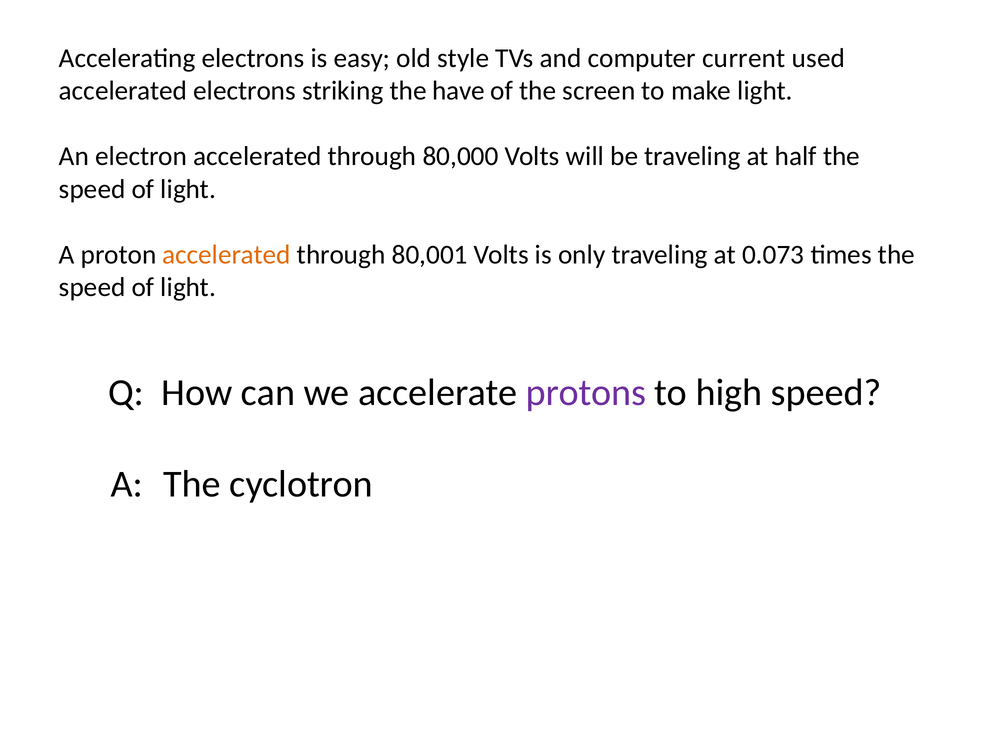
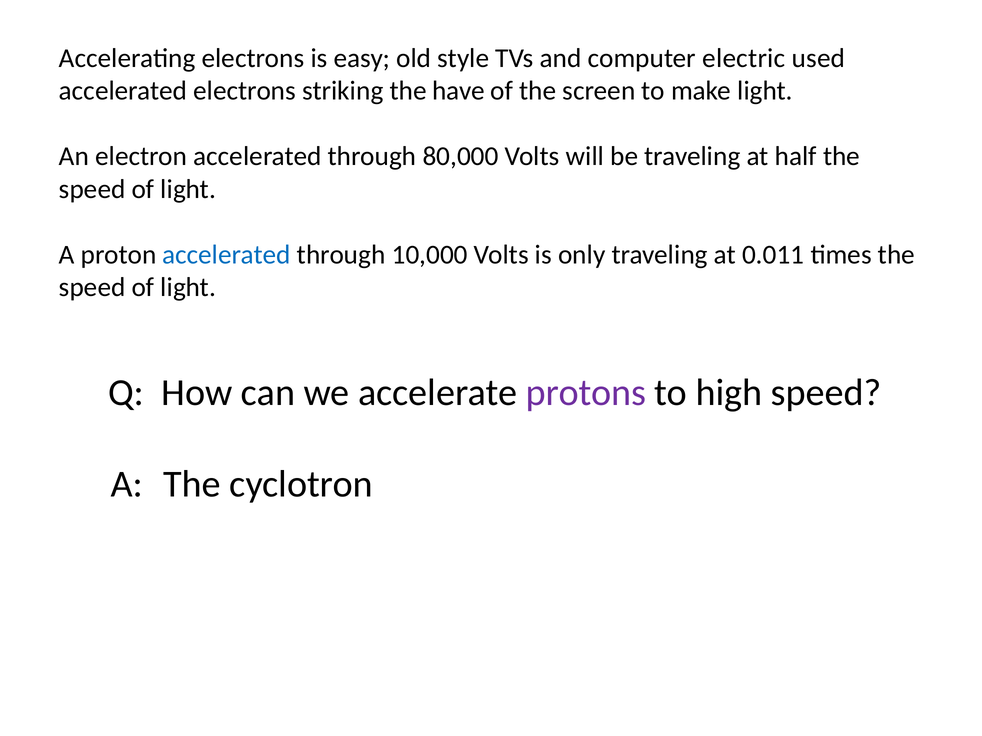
current: current -> electric
accelerated at (227, 255) colour: orange -> blue
80,001: 80,001 -> 10,000
0.073: 0.073 -> 0.011
